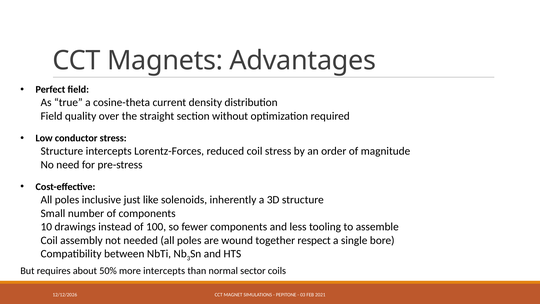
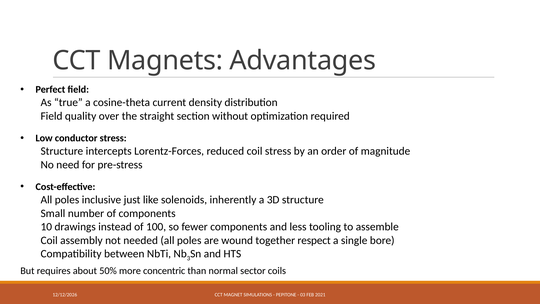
more intercepts: intercepts -> concentric
